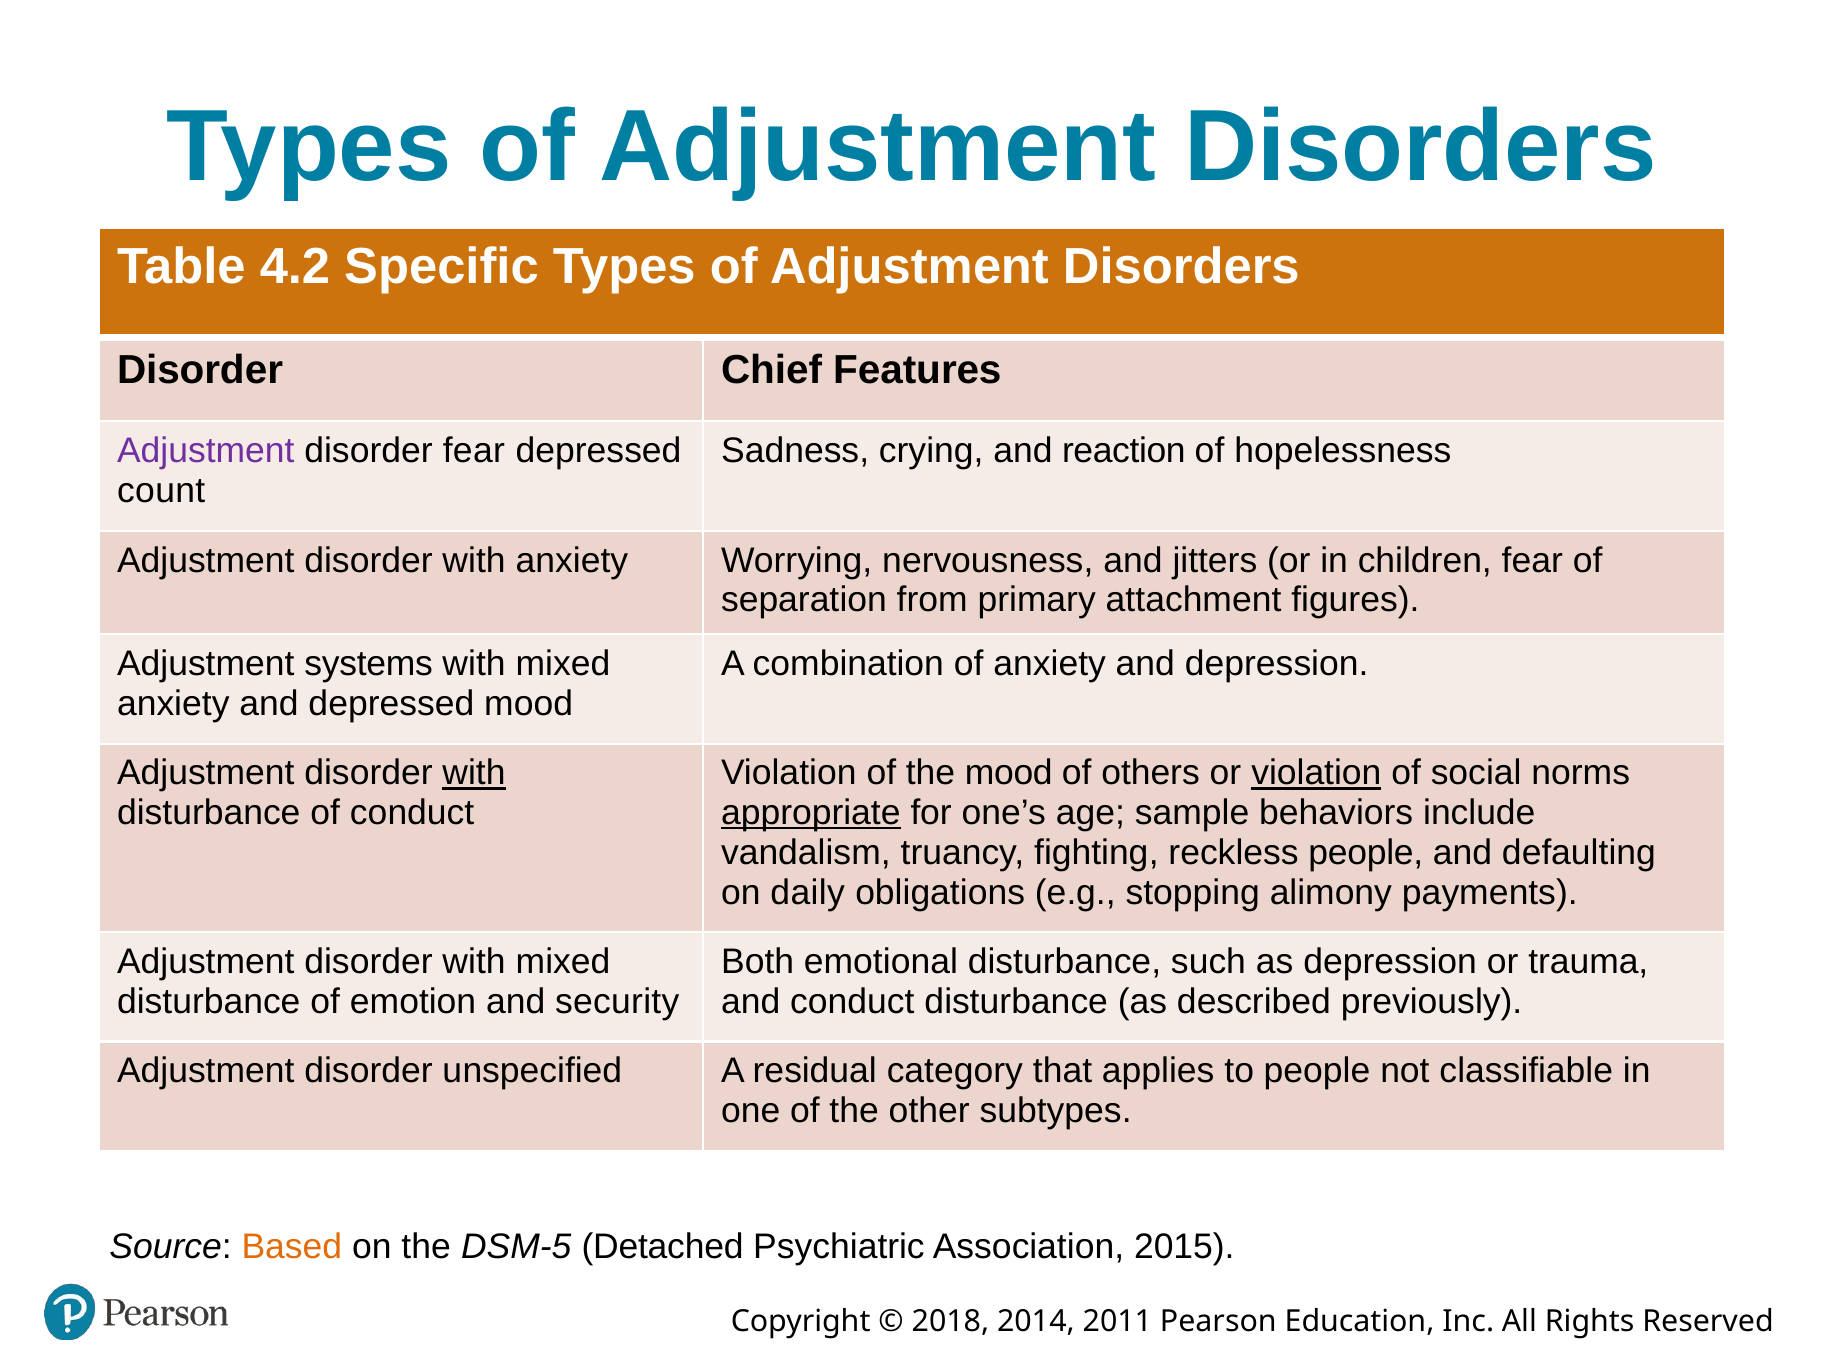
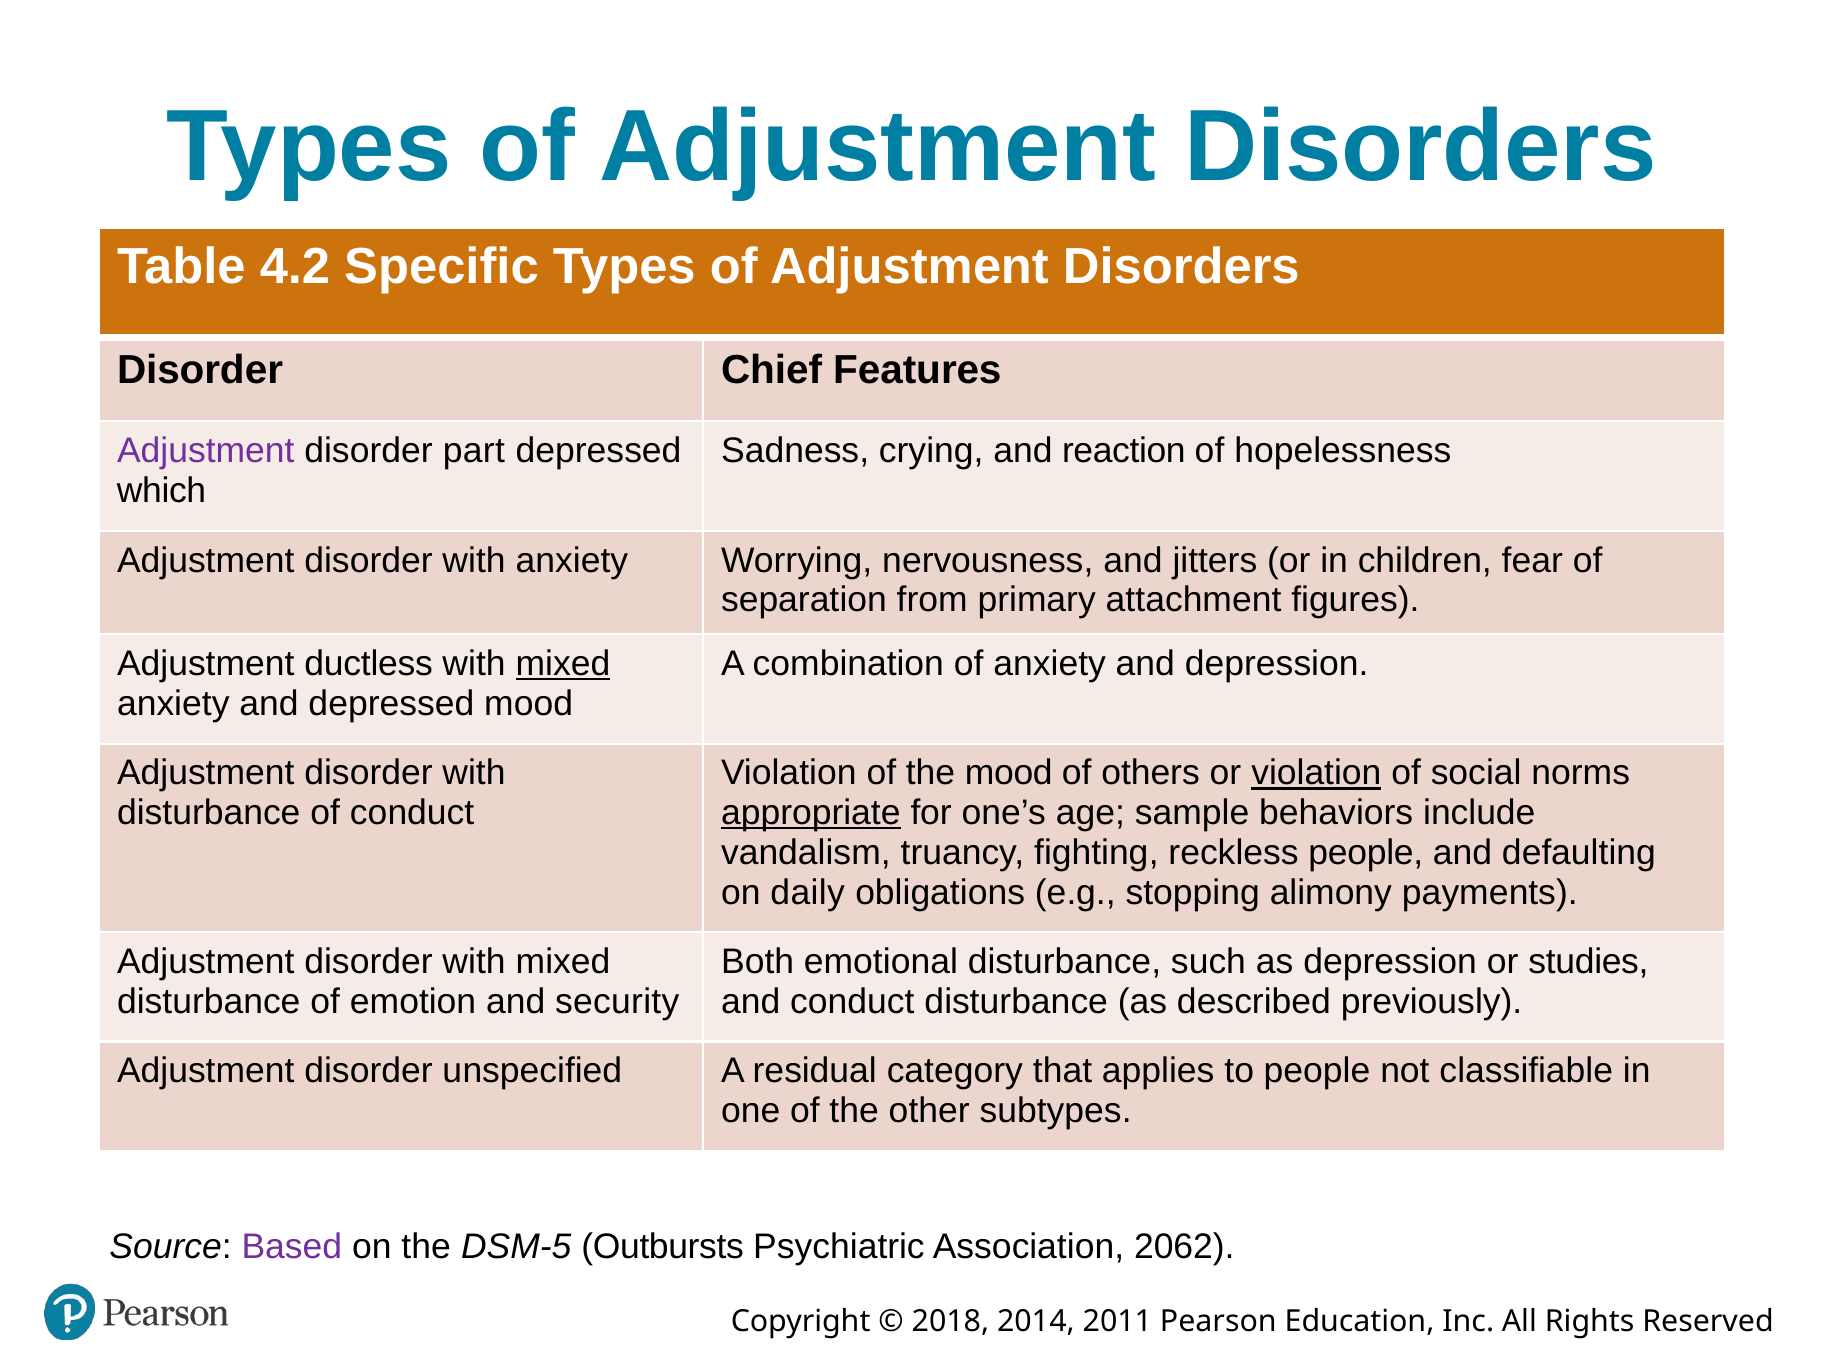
disorder fear: fear -> part
count: count -> which
systems: systems -> ductless
mixed at (563, 664) underline: none -> present
with at (474, 773) underline: present -> none
trauma: trauma -> studies
Based colour: orange -> purple
Detached: Detached -> Outbursts
2015: 2015 -> 2062
